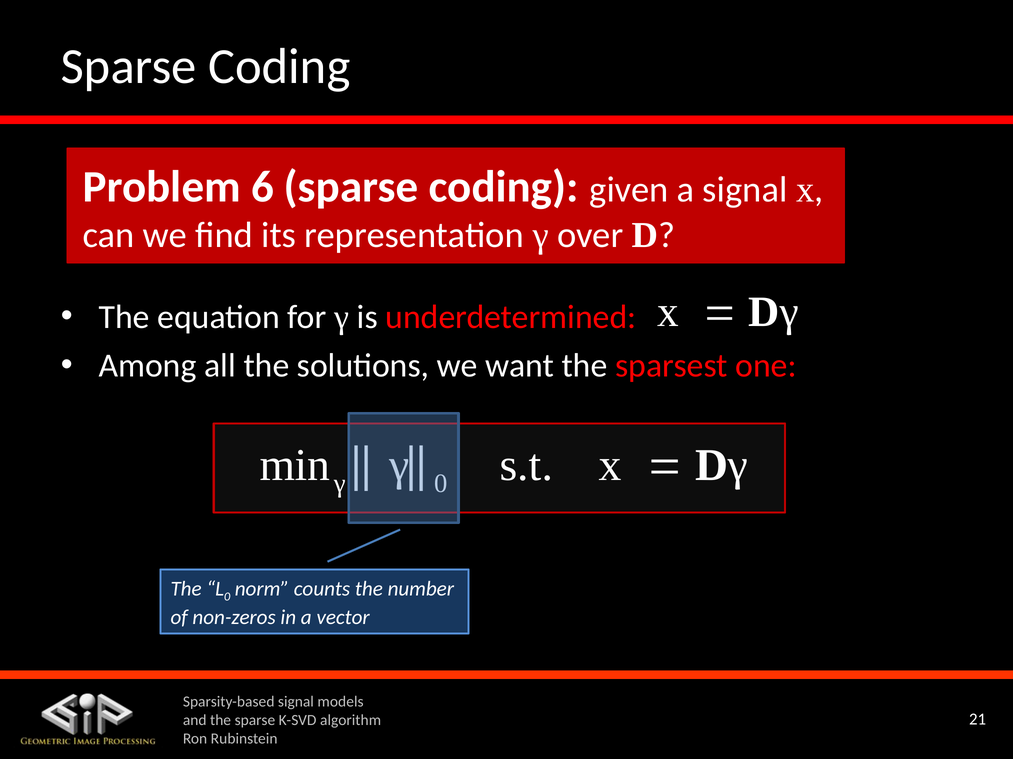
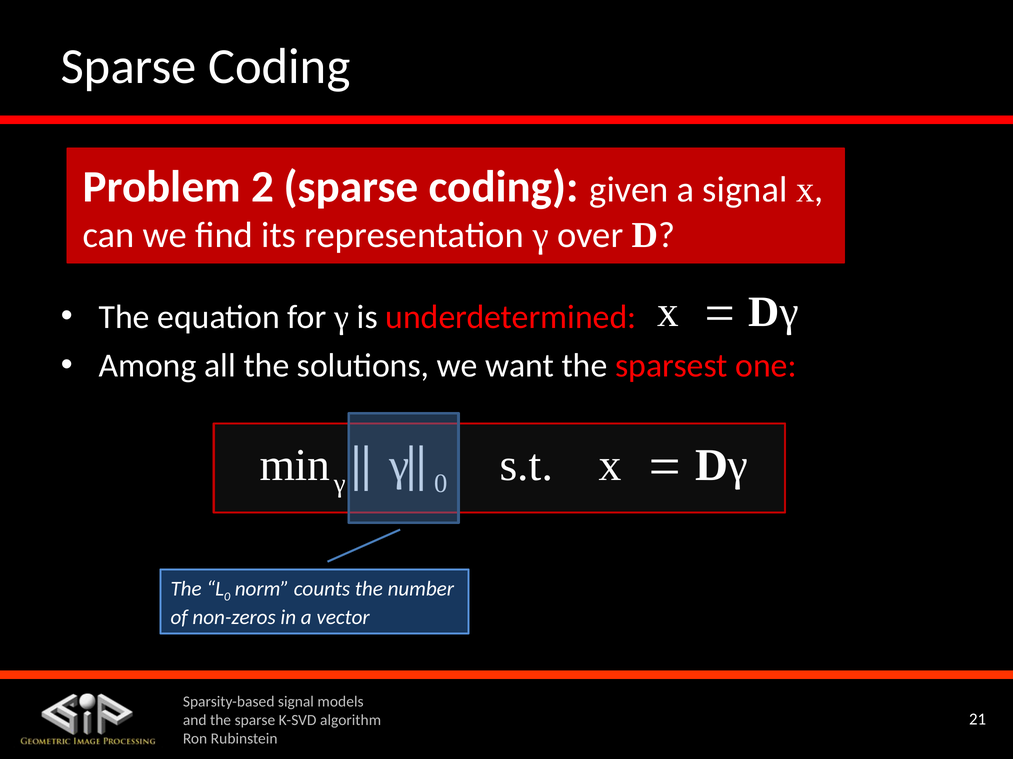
6: 6 -> 2
